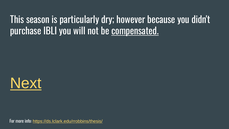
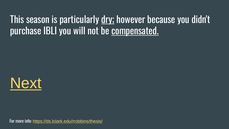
dry underline: none -> present
